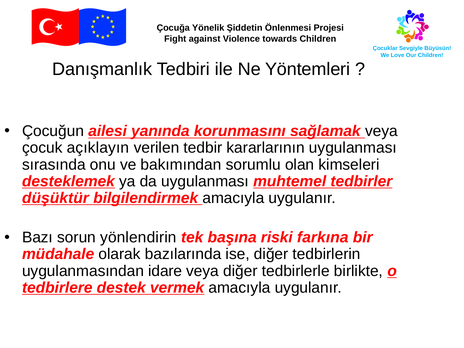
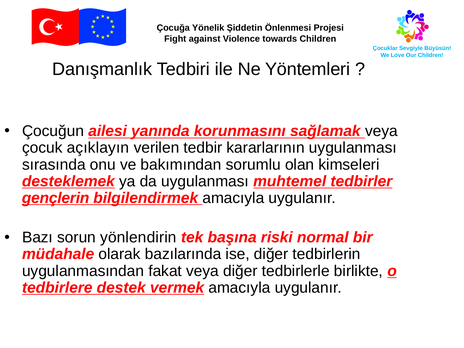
düşüktür: düşüktür -> gençlerin
farkına: farkına -> normal
idare: idare -> fakat
